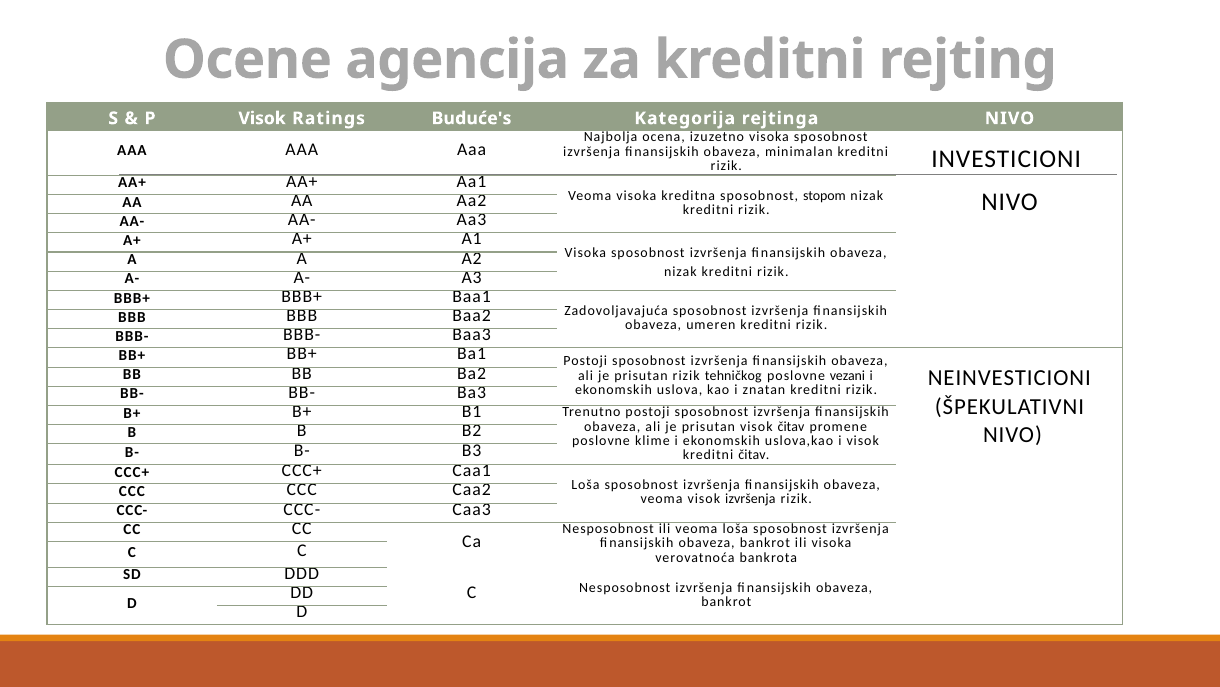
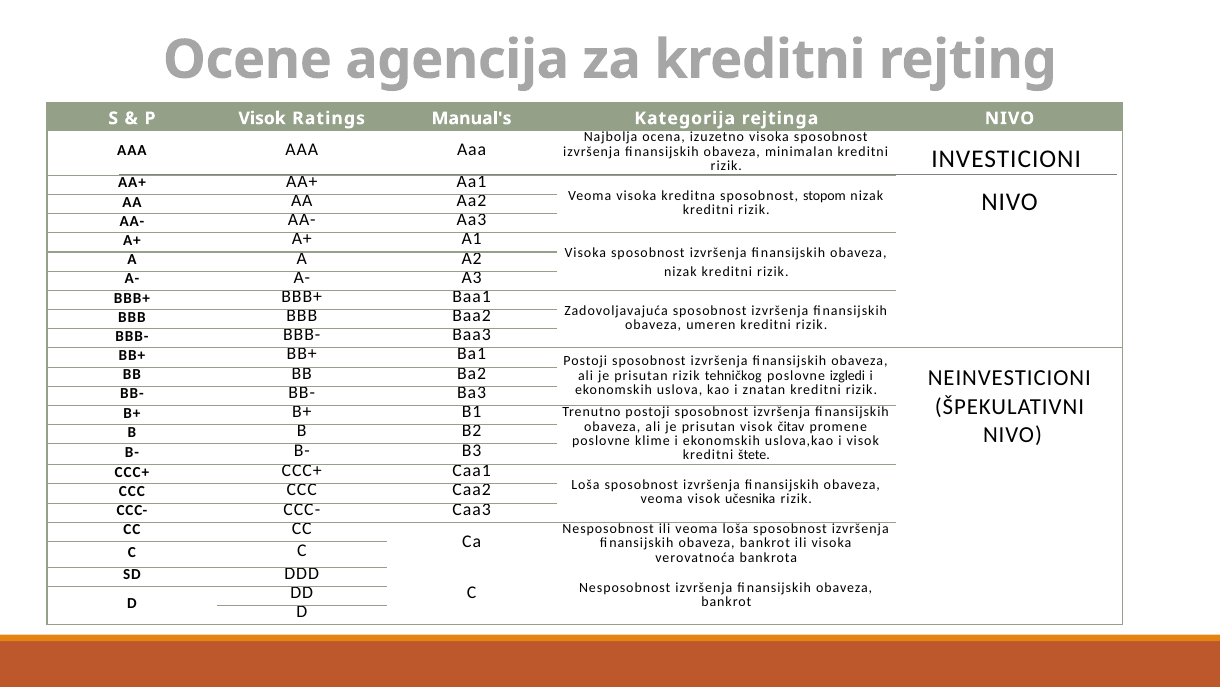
Buduće's: Buduće's -> Manual's
vezani: vezani -> izgledi
kreditni čitav: čitav -> štete
visok izvršenja: izvršenja -> učesnika
